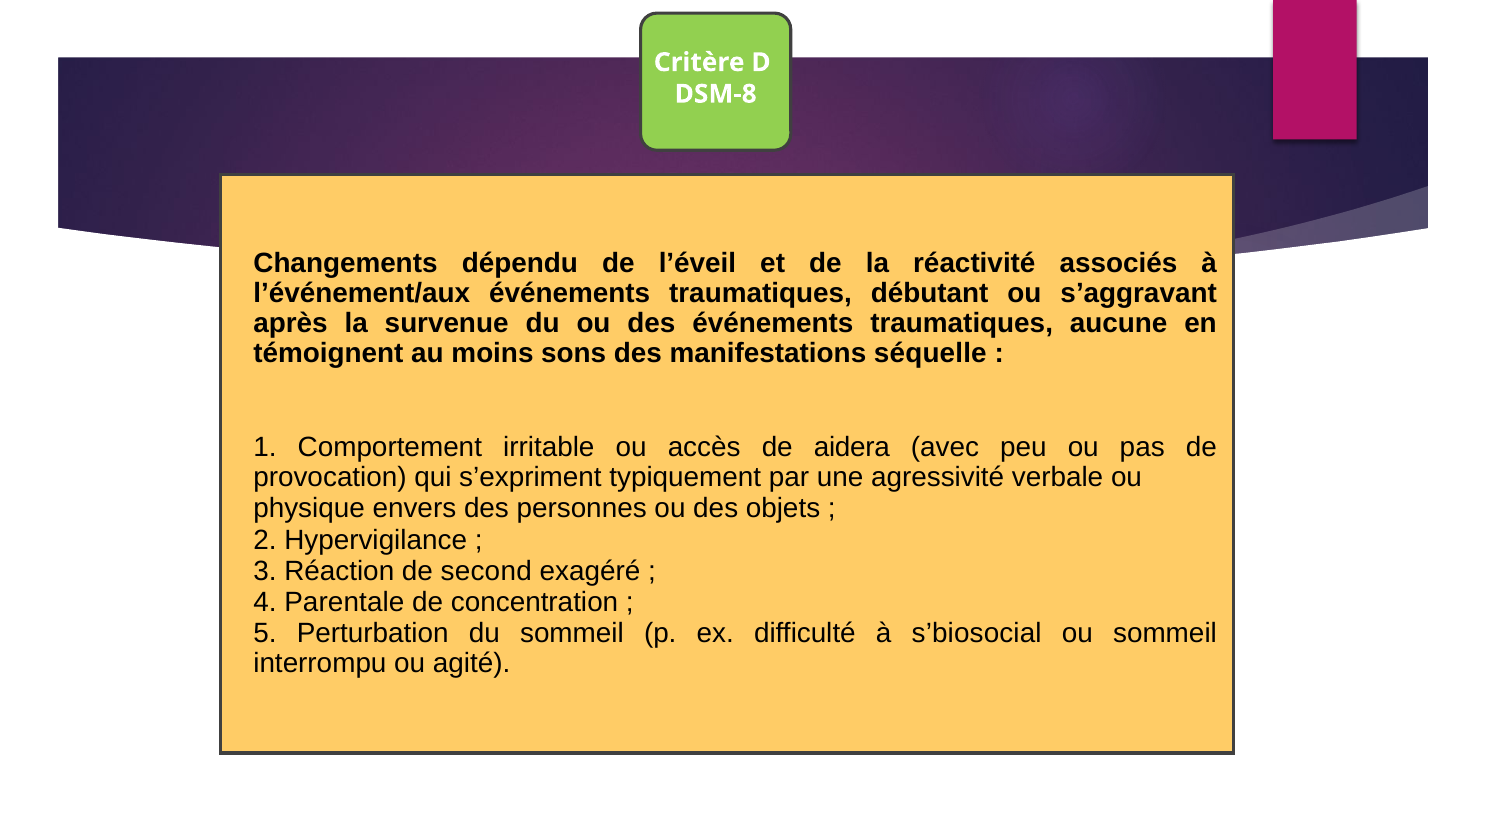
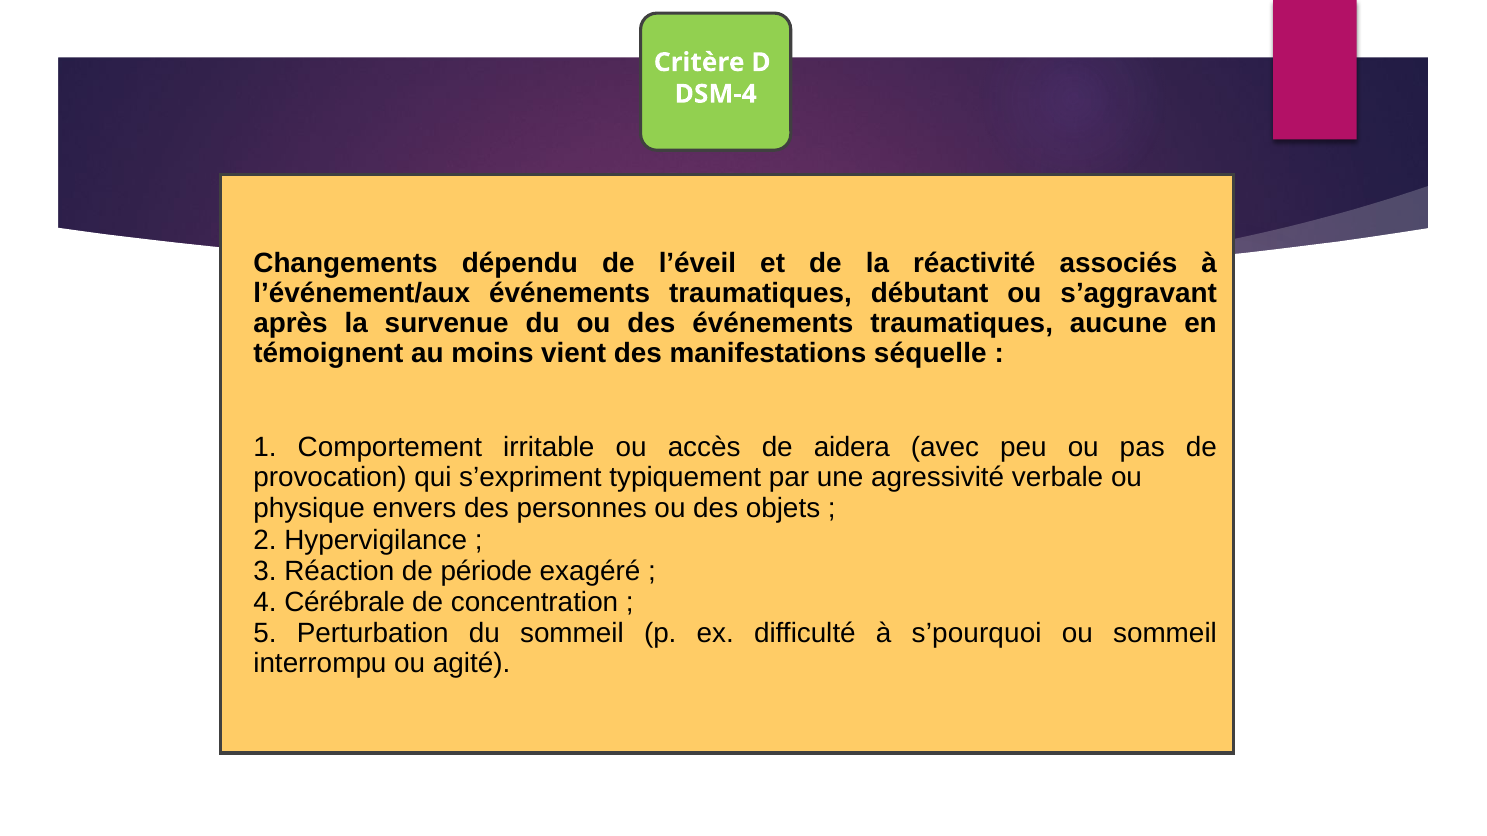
DSM-8: DSM-8 -> DSM-4
sons: sons -> vient
second: second -> période
Parentale: Parentale -> Cérébrale
s’biosocial: s’biosocial -> s’pourquoi
